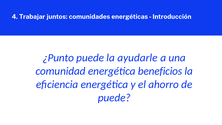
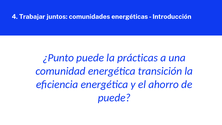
ayudarle: ayudarle -> prácticas
beneficios: beneficios -> transición
